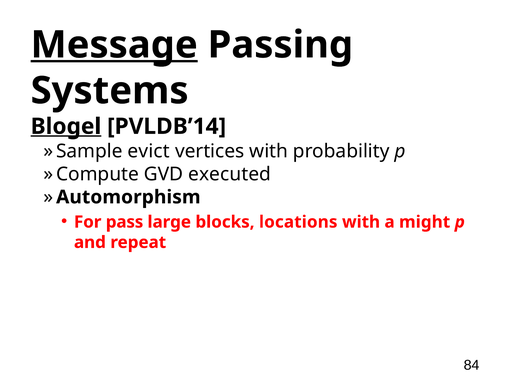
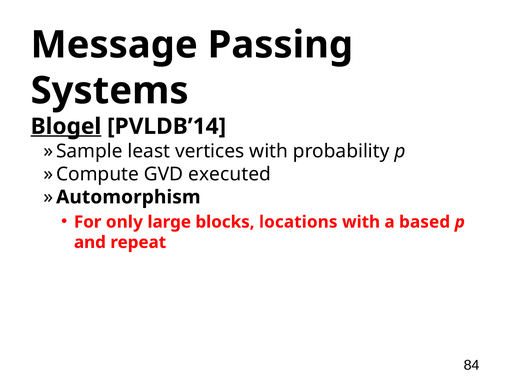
Message underline: present -> none
evict: evict -> least
pass: pass -> only
might: might -> based
